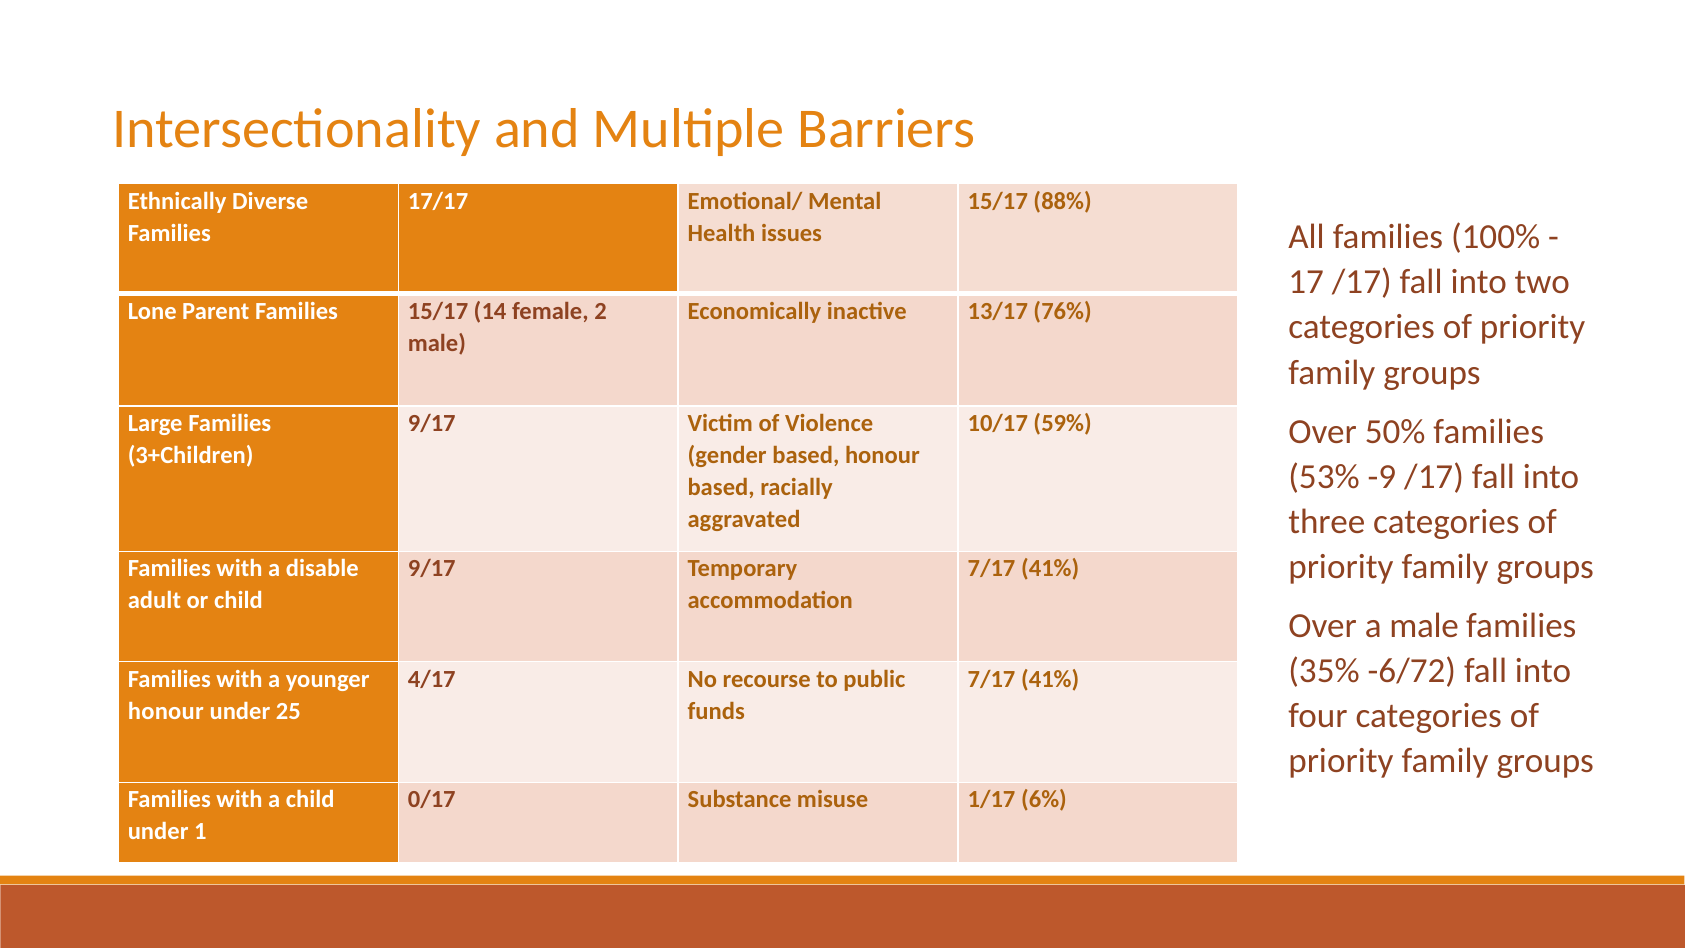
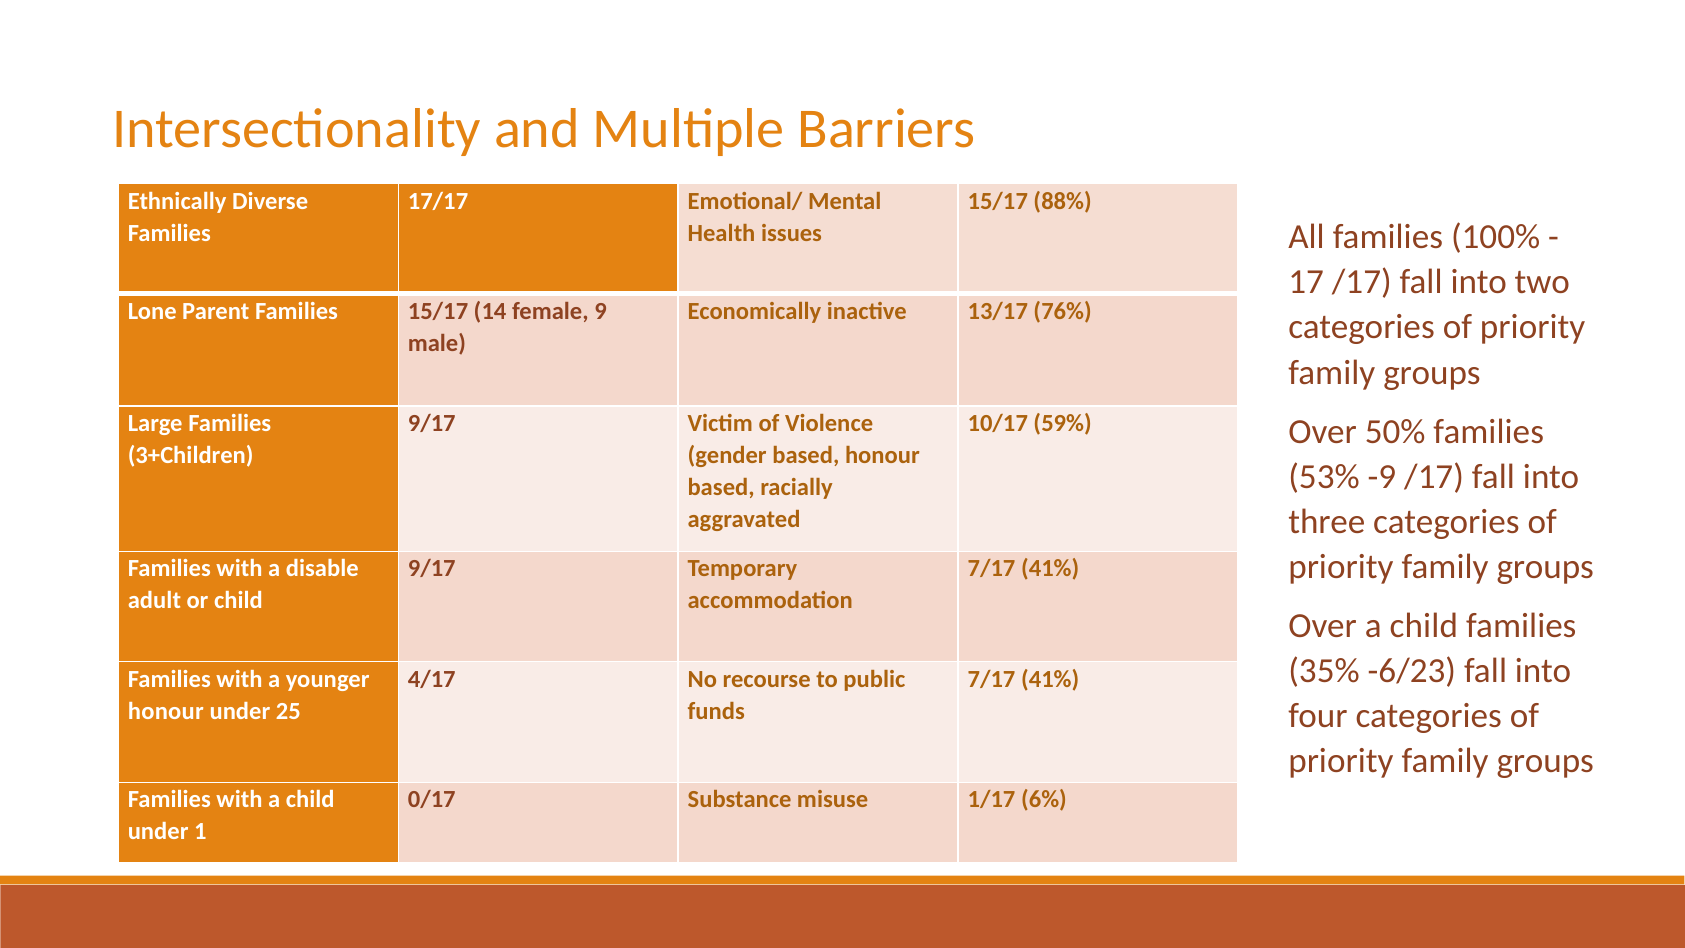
2: 2 -> 9
Over a male: male -> child
-6/72: -6/72 -> -6/23
